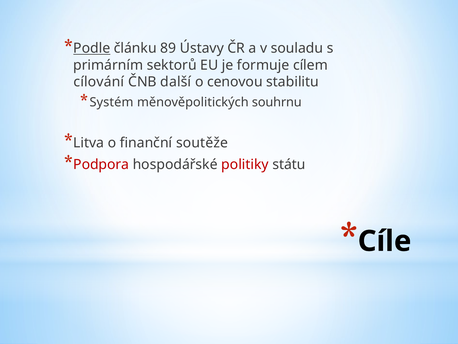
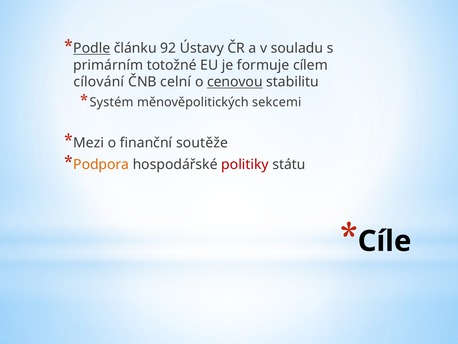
89: 89 -> 92
sektorů: sektorů -> totožné
další: další -> celní
cenovou underline: none -> present
souhrnu: souhrnu -> sekcemi
Litva: Litva -> Mezi
Podpora colour: red -> orange
